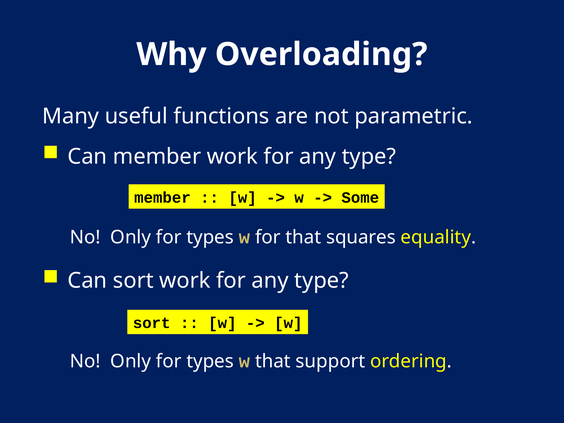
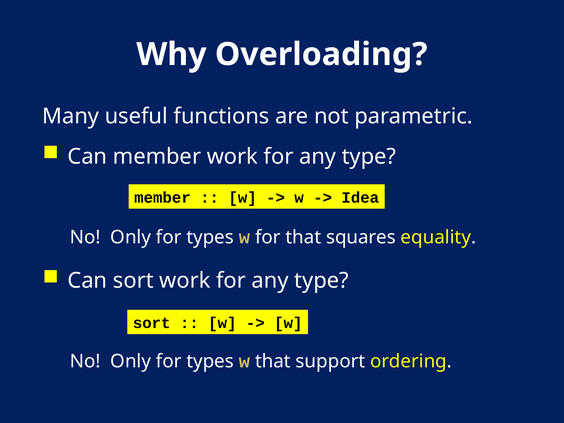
Some: Some -> Idea
